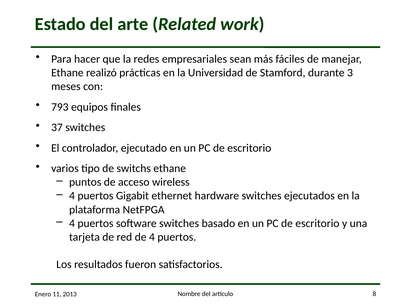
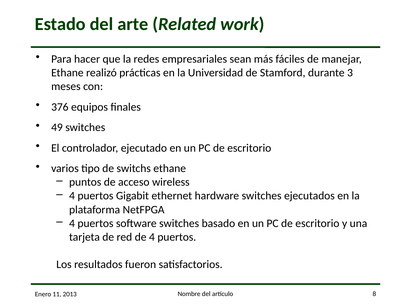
793: 793 -> 376
37: 37 -> 49
